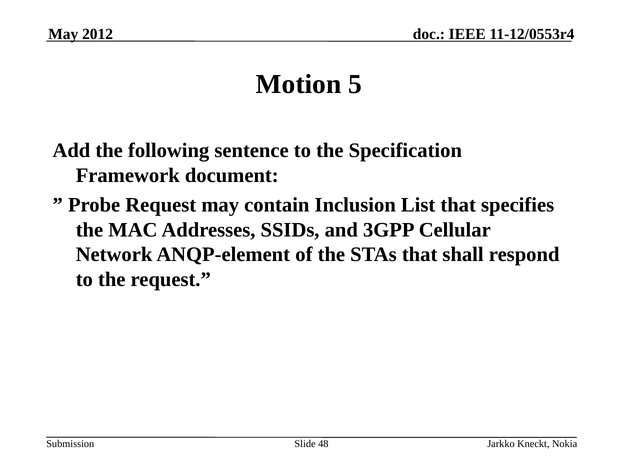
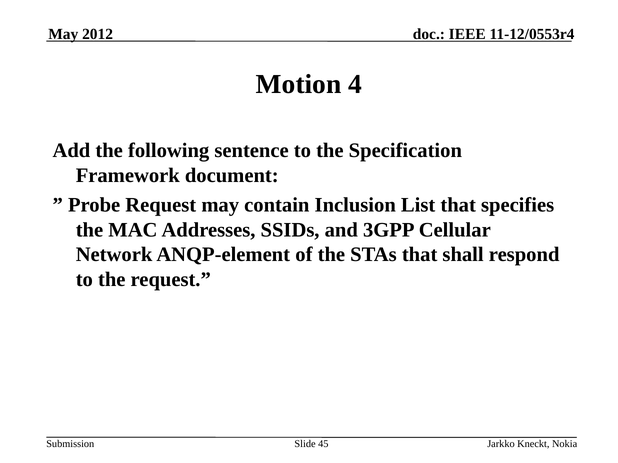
5: 5 -> 4
48: 48 -> 45
